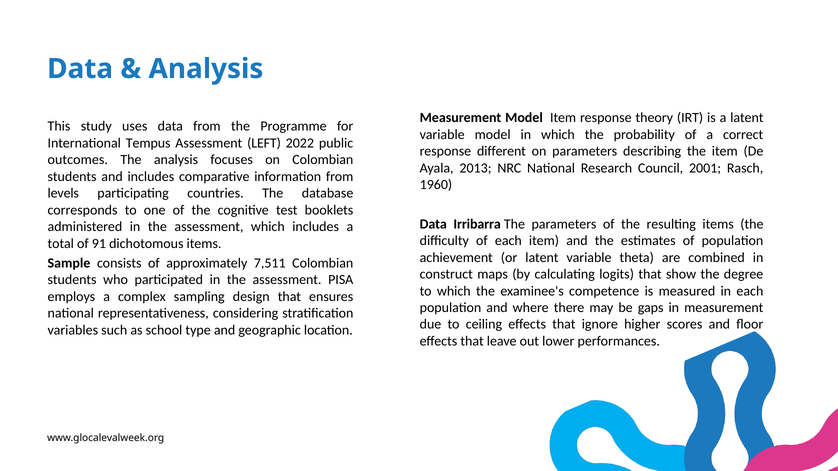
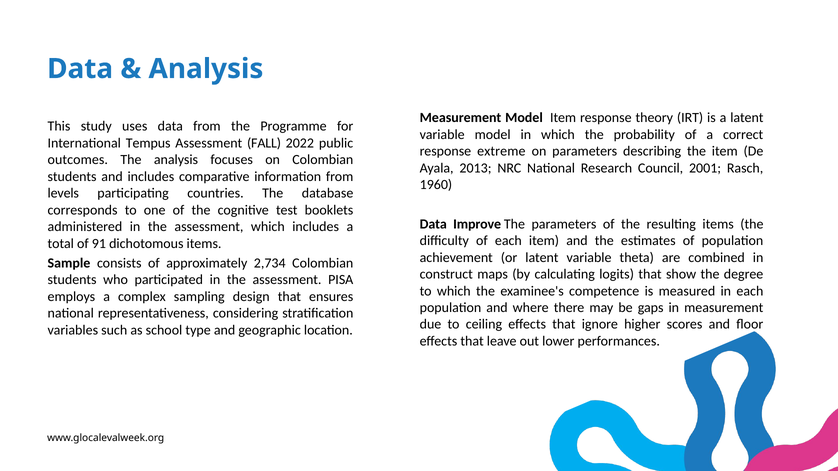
LEFT: LEFT -> FALL
different: different -> extreme
Irribarra: Irribarra -> Improve
7,511: 7,511 -> 2,734
